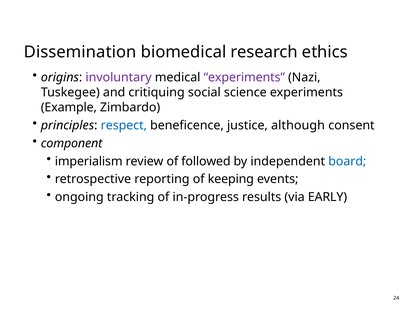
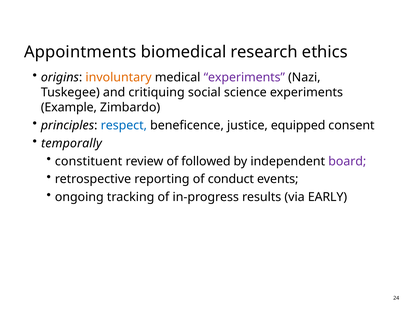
Dissemination: Dissemination -> Appointments
involuntary colour: purple -> orange
although: although -> equipped
component: component -> temporally
imperialism: imperialism -> constituent
board colour: blue -> purple
keeping: keeping -> conduct
